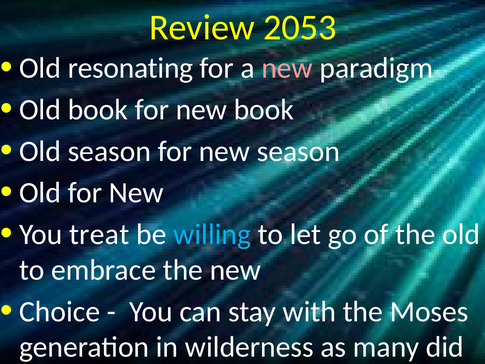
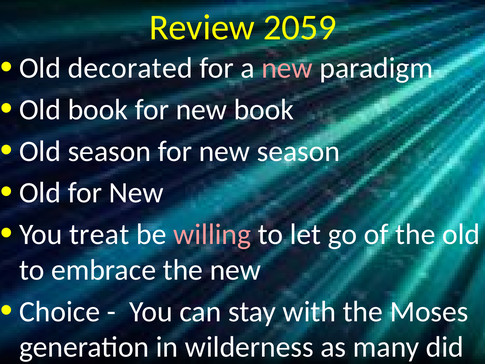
2053: 2053 -> 2059
resonating: resonating -> decorated
willing colour: light blue -> pink
